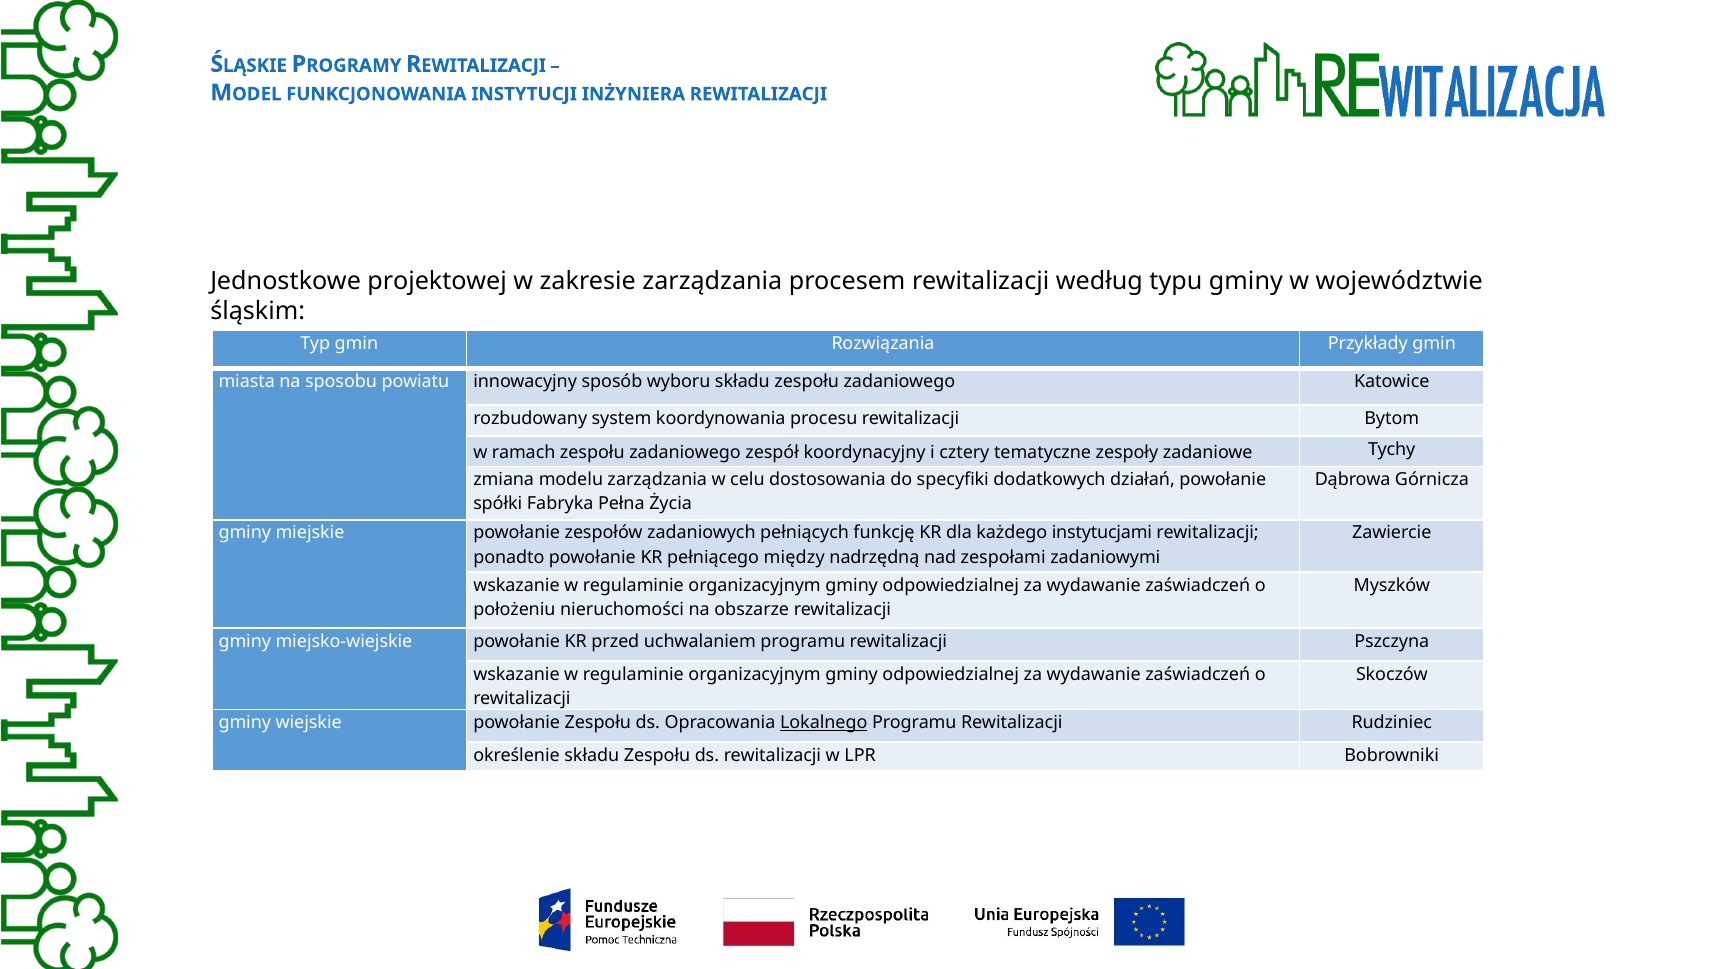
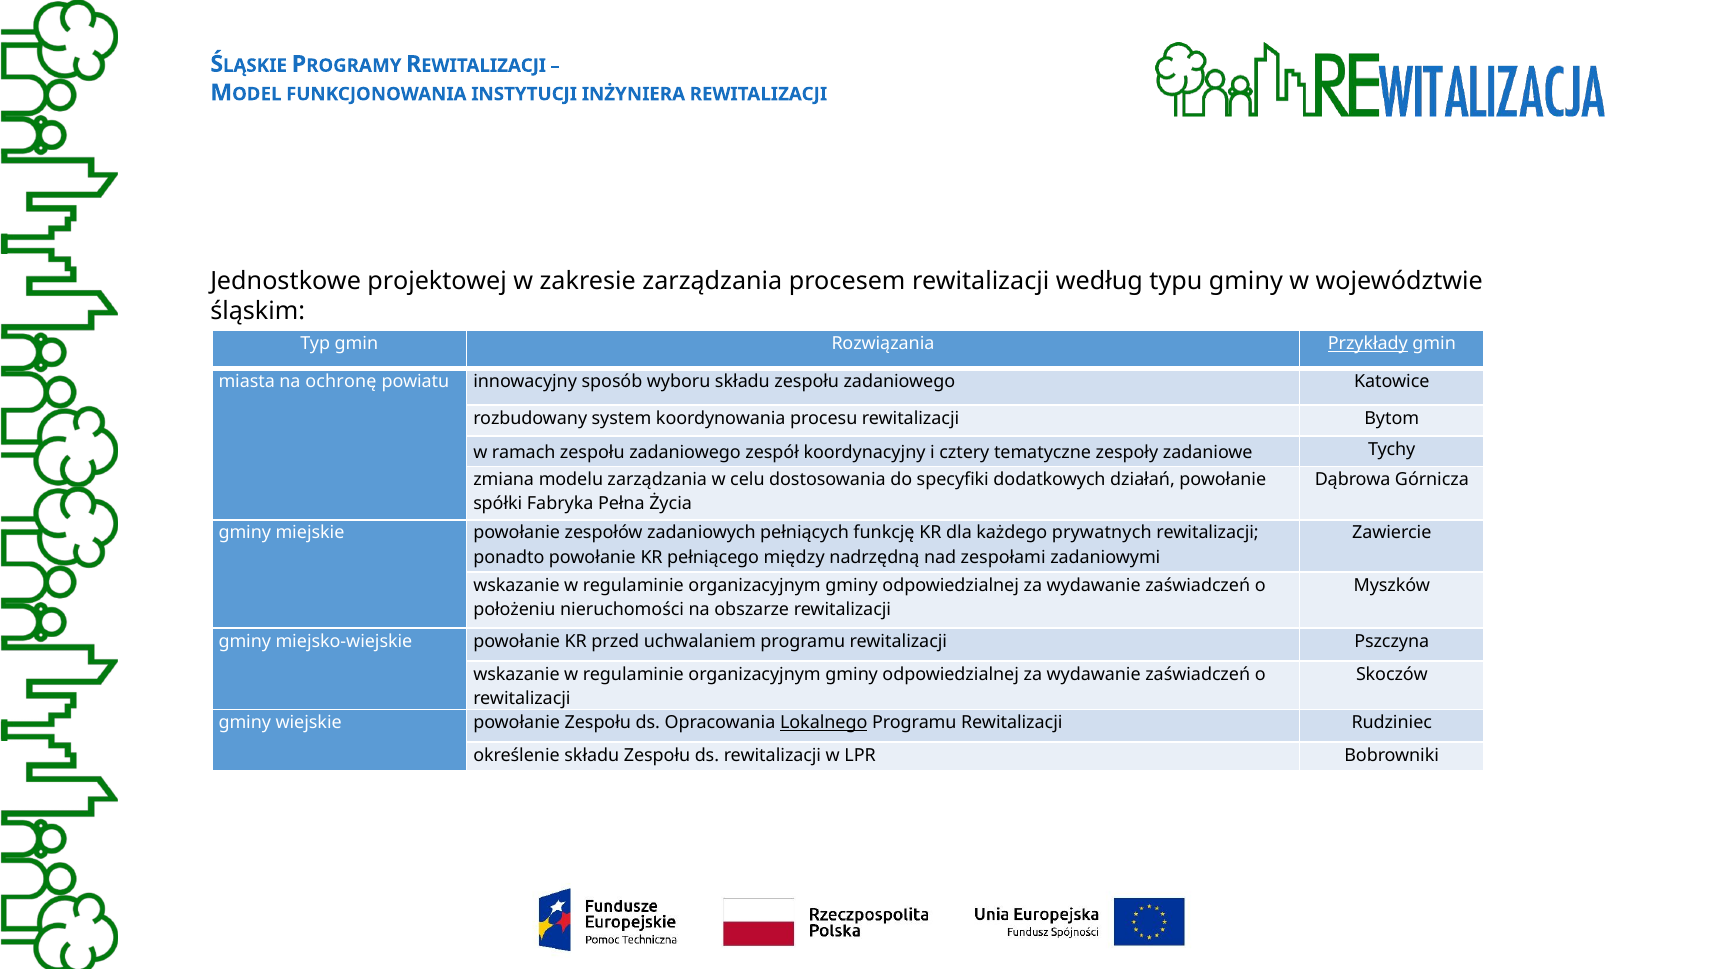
Przykłady underline: none -> present
sposobu: sposobu -> ochronę
instytucjami: instytucjami -> prywatnych
